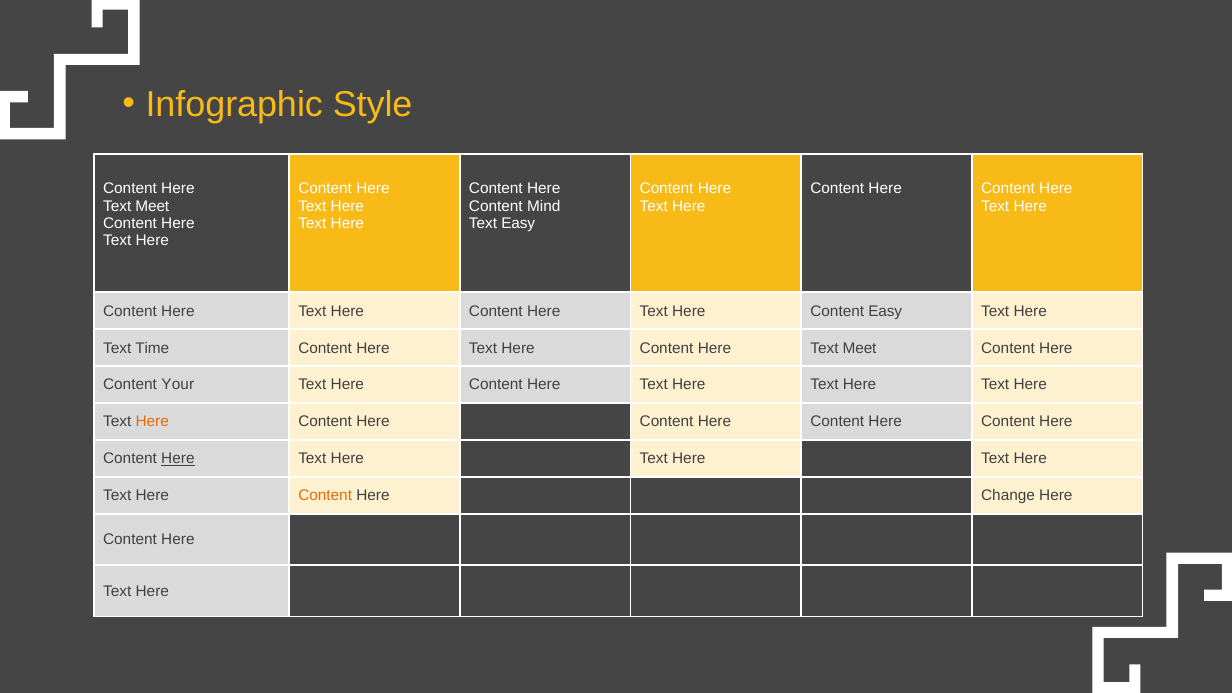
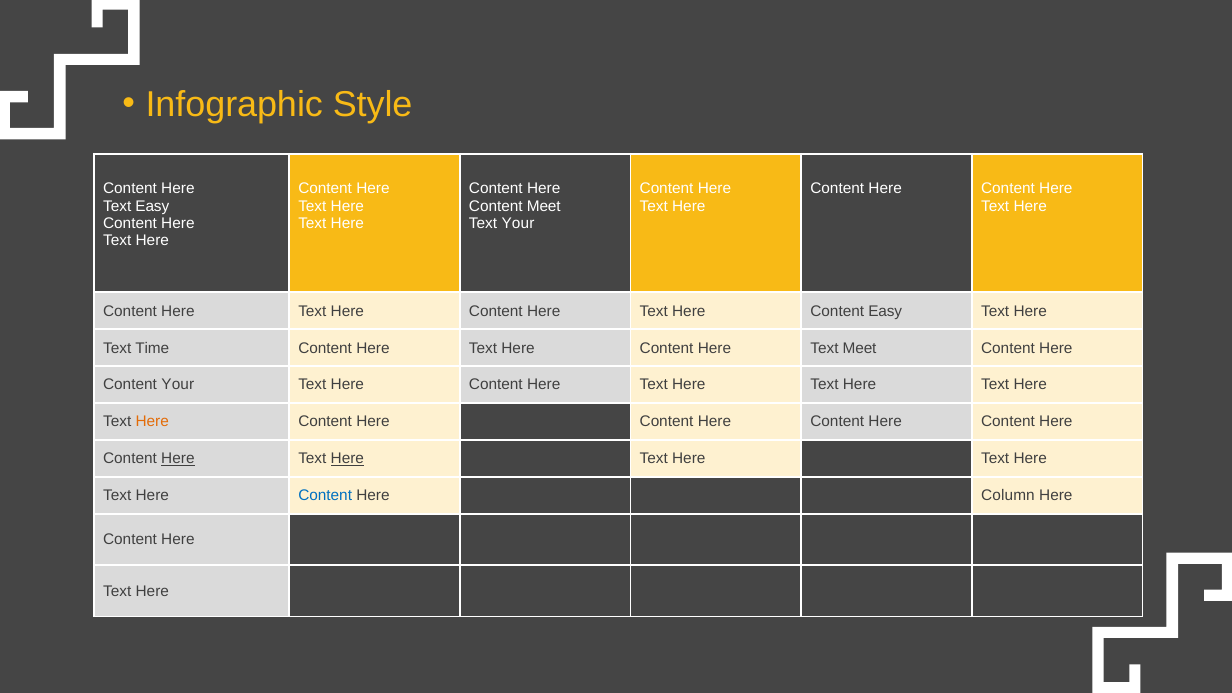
Meet at (152, 206): Meet -> Easy
Content Mind: Mind -> Meet
Text Easy: Easy -> Your
Here at (347, 459) underline: none -> present
Content at (325, 496) colour: orange -> blue
Change: Change -> Column
